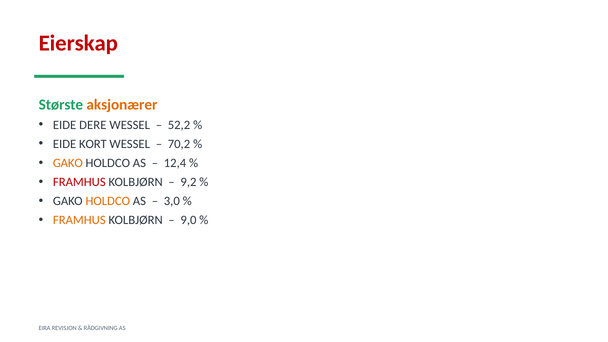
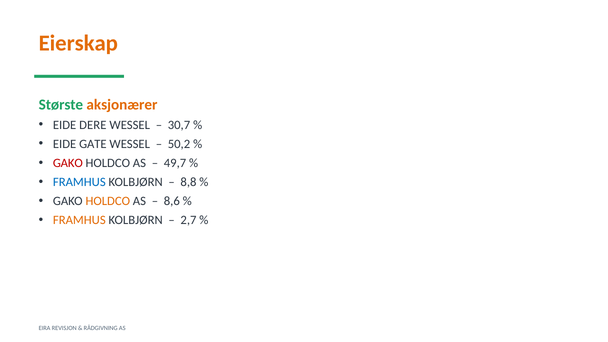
Eierskap colour: red -> orange
52,2: 52,2 -> 30,7
KORT: KORT -> GATE
70,2: 70,2 -> 50,2
GAKO at (68, 163) colour: orange -> red
12,4: 12,4 -> 49,7
FRAMHUS at (79, 182) colour: red -> blue
9,2: 9,2 -> 8,8
3,0: 3,0 -> 8,6
9,0: 9,0 -> 2,7
